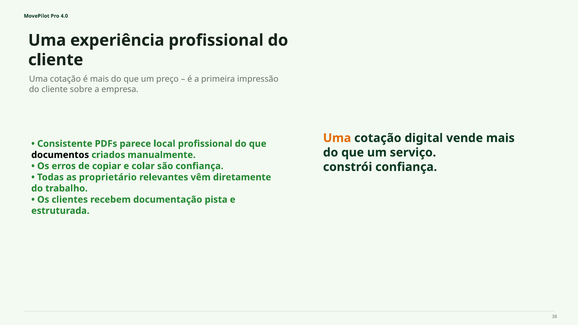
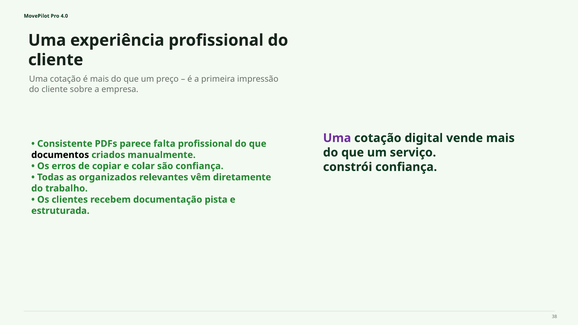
Uma at (337, 138) colour: orange -> purple
local: local -> falta
proprietário: proprietário -> organizados
